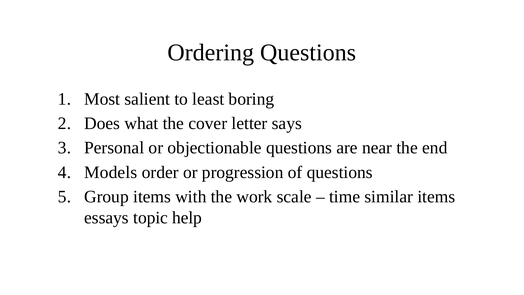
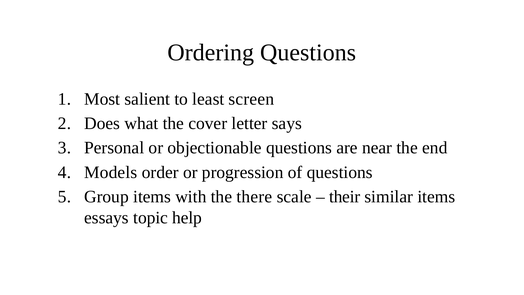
boring: boring -> screen
work: work -> there
time: time -> their
